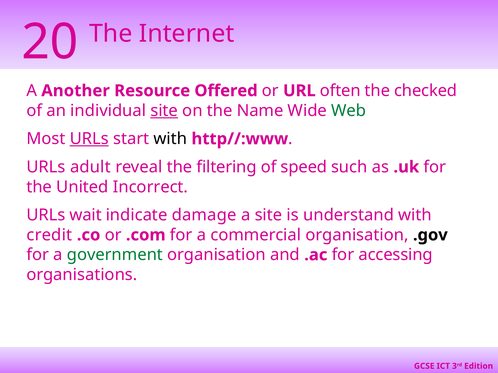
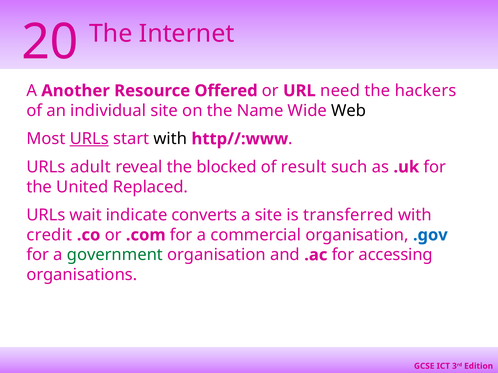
often: often -> need
checked: checked -> hackers
site at (164, 111) underline: present -> none
Web colour: green -> black
filtering: filtering -> blocked
speed: speed -> result
Incorrect: Incorrect -> Replaced
damage: damage -> converts
understand: understand -> transferred
.gov colour: black -> blue
